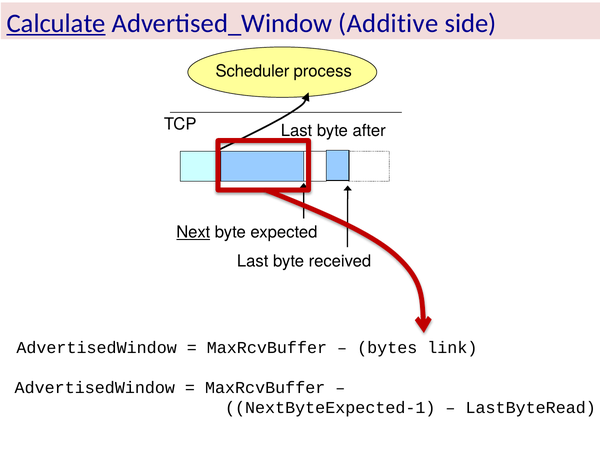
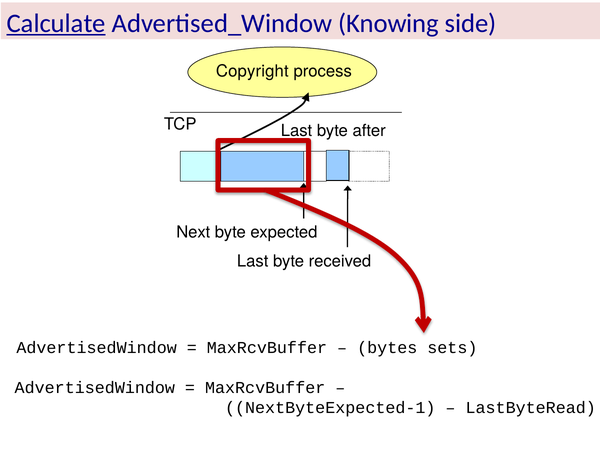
Additive: Additive -> Knowing
Scheduler: Scheduler -> Copyright
Next underline: present -> none
link: link -> sets
